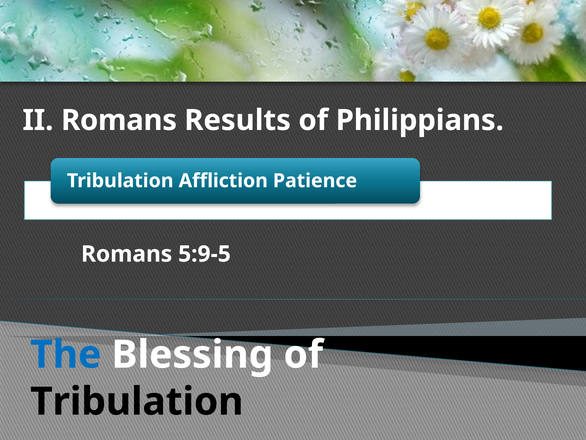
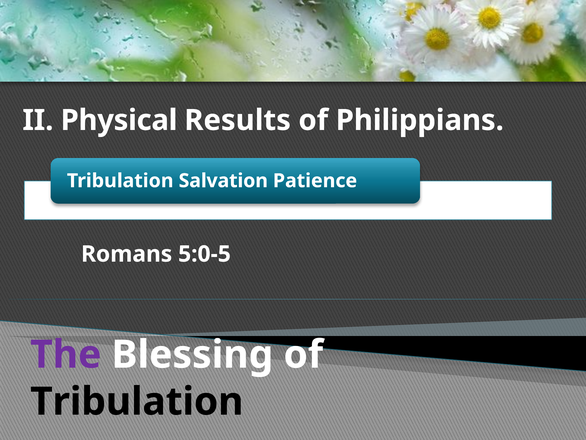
II Romans: Romans -> Physical
Affliction: Affliction -> Salvation
5:9-5: 5:9-5 -> 5:0-5
The colour: blue -> purple
